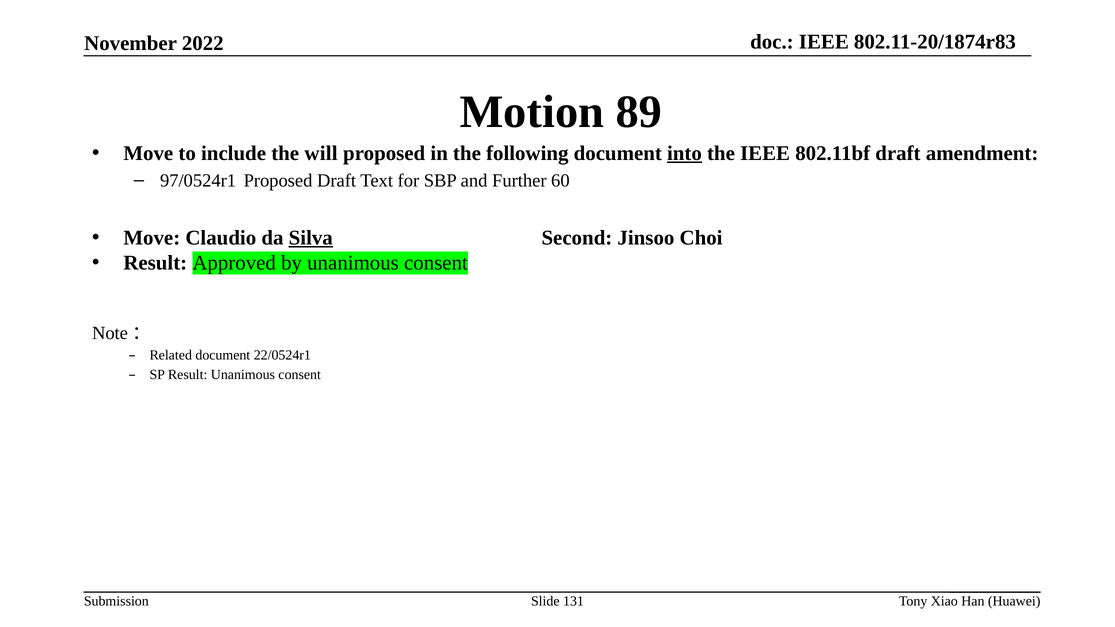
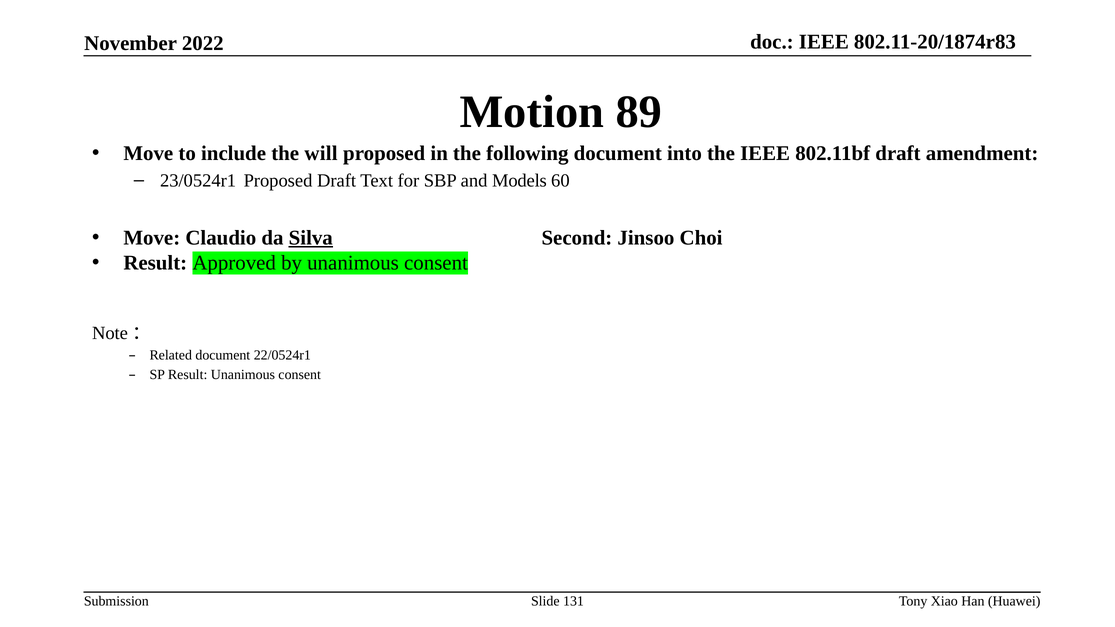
into underline: present -> none
97/0524r1: 97/0524r1 -> 23/0524r1
Further: Further -> Models
